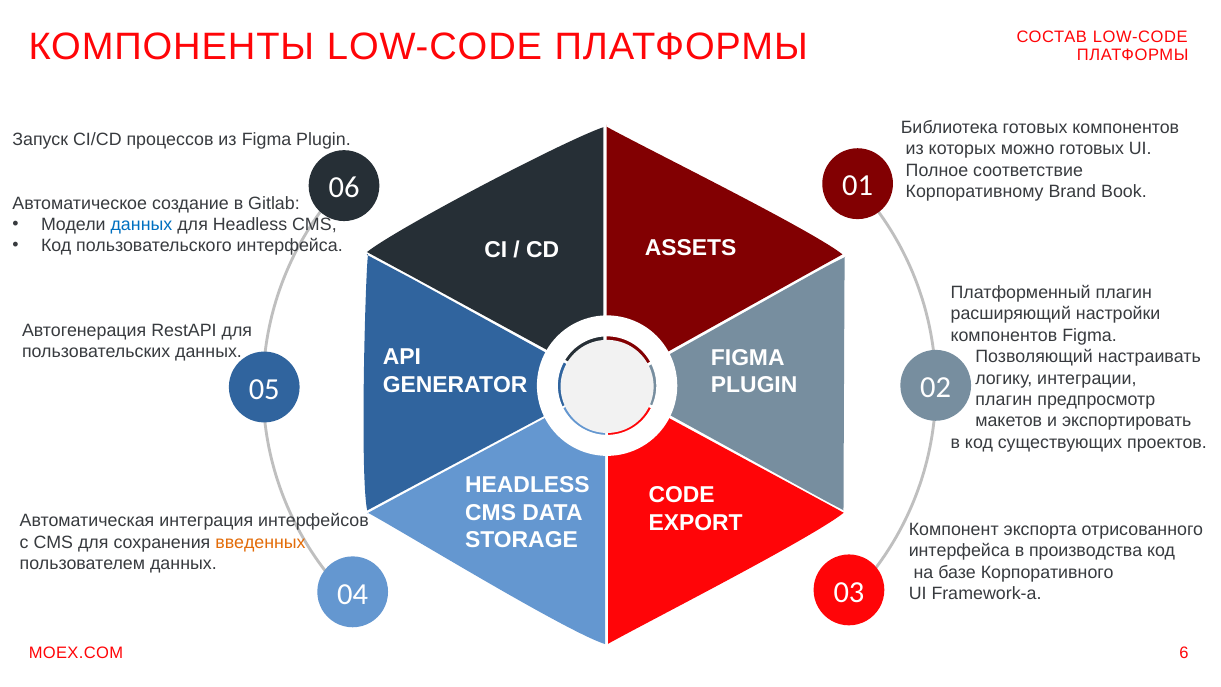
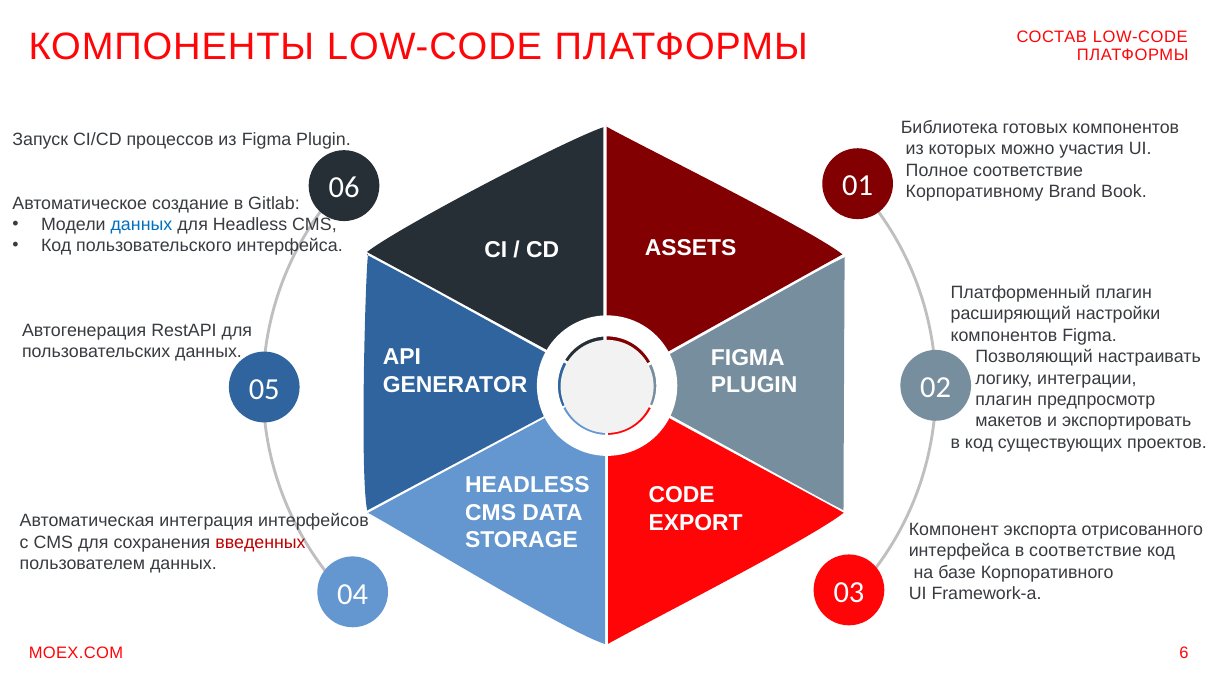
можно готовых: готовых -> участия
введенных colour: orange -> red
в производства: производства -> соответствие
